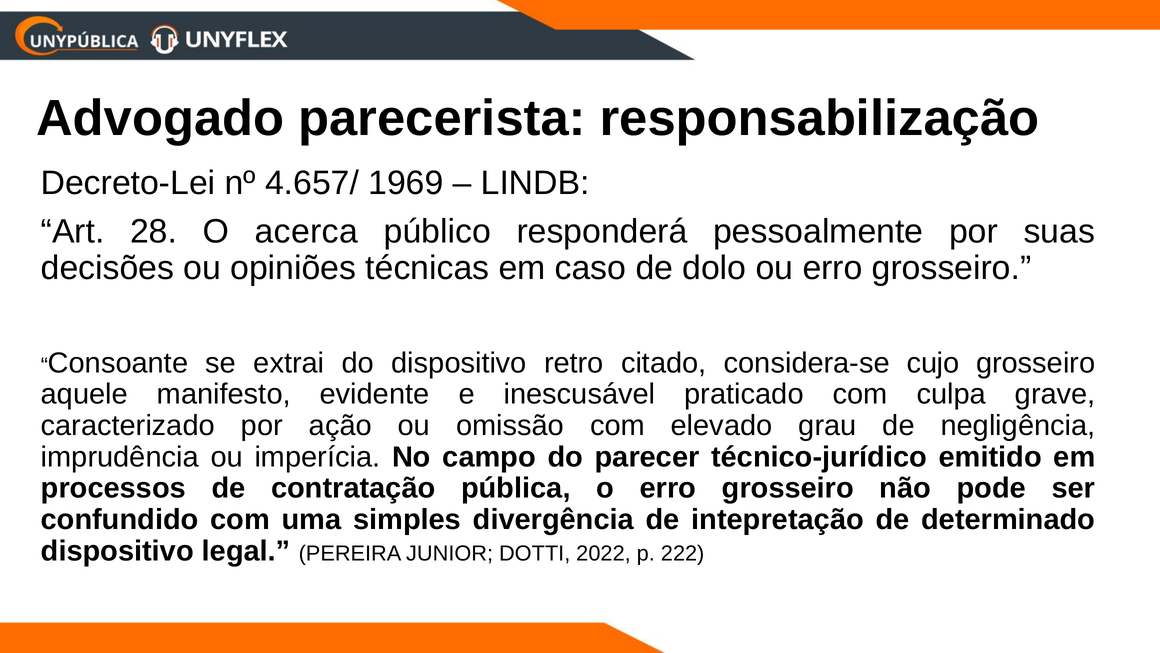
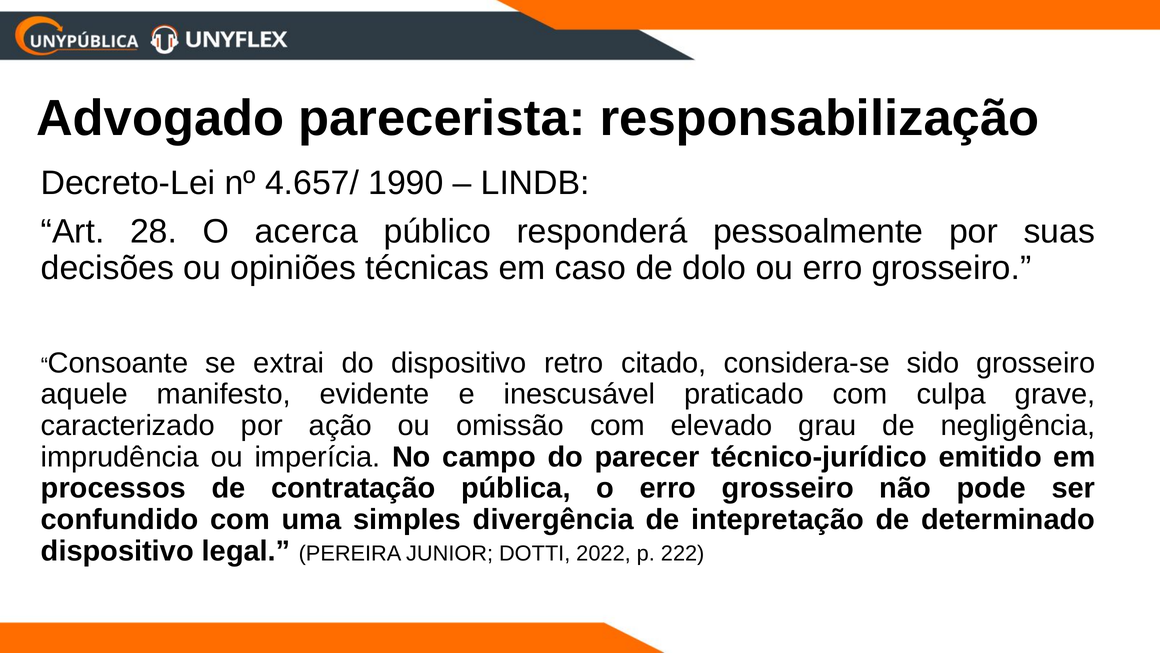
1969: 1969 -> 1990
cujo: cujo -> sido
